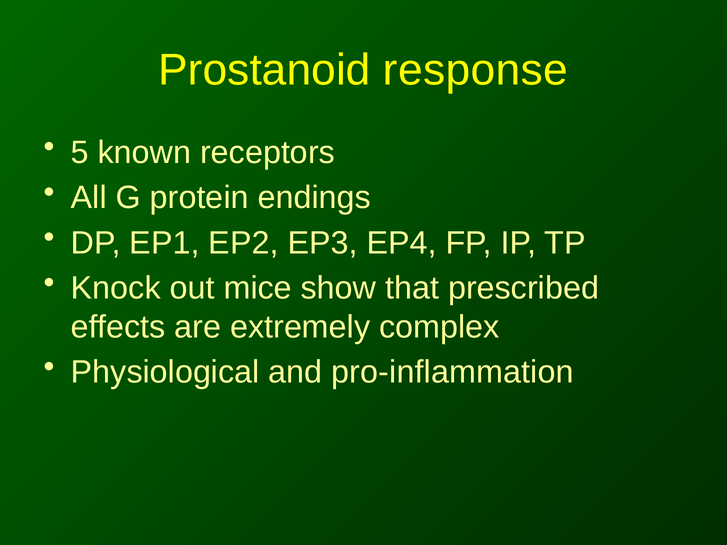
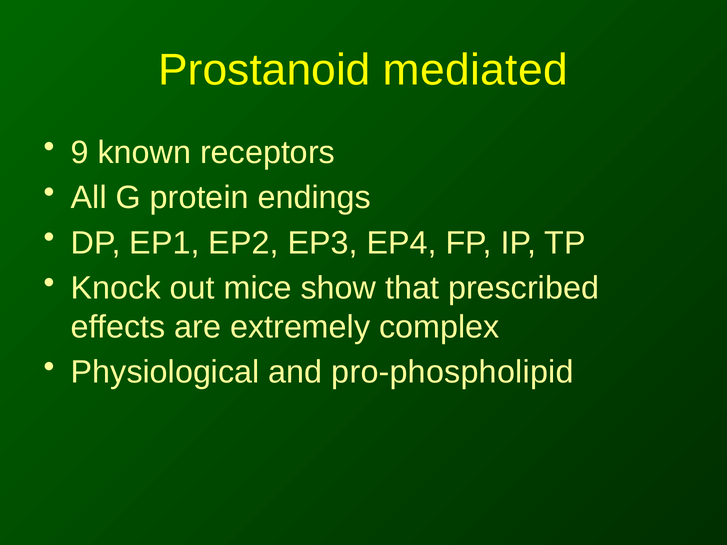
response: response -> mediated
5: 5 -> 9
pro-inflammation: pro-inflammation -> pro-phospholipid
